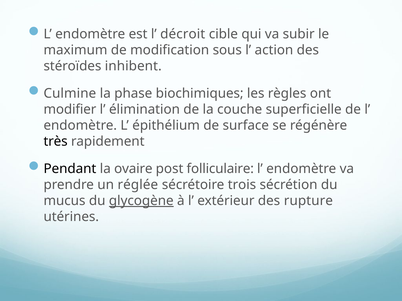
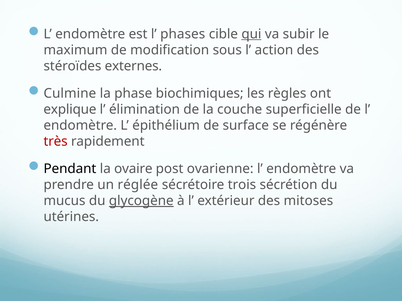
décroit: décroit -> phases
qui underline: none -> present
inhibent: inhibent -> externes
modifier: modifier -> explique
très colour: black -> red
folliculaire: folliculaire -> ovarienne
rupture: rupture -> mitoses
